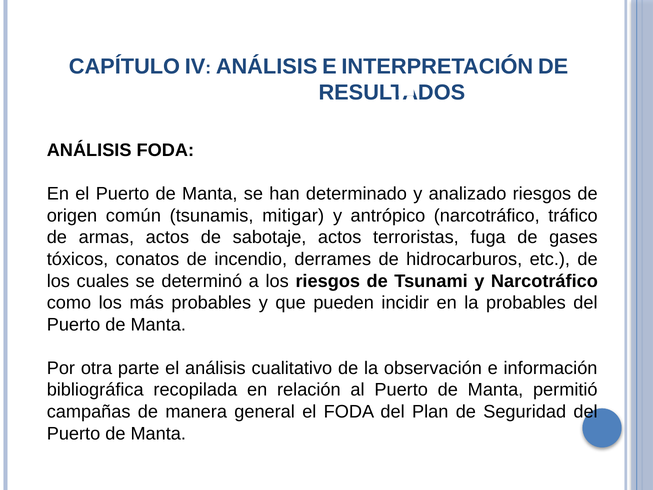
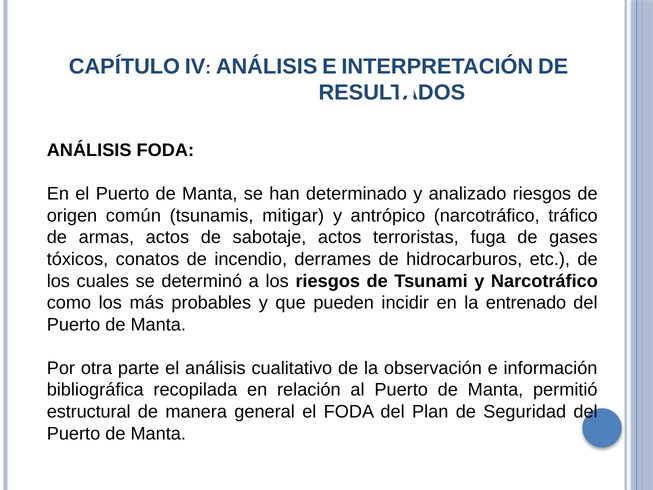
la probables: probables -> entrenado
campañas: campañas -> estructural
